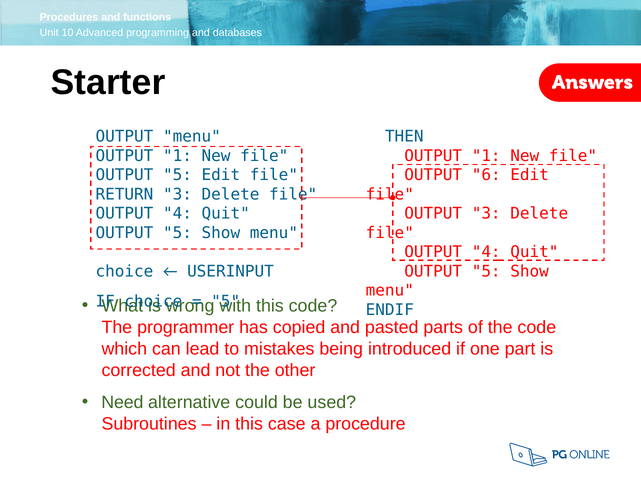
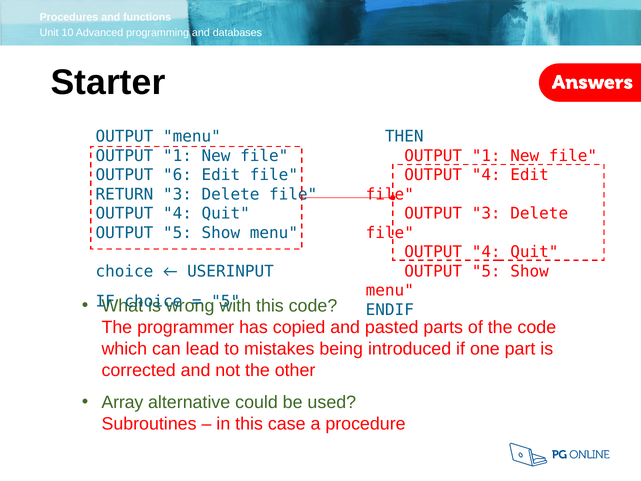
5 at (177, 175): 5 -> 6
6 at (486, 175): 6 -> 4
Need: Need -> Array
